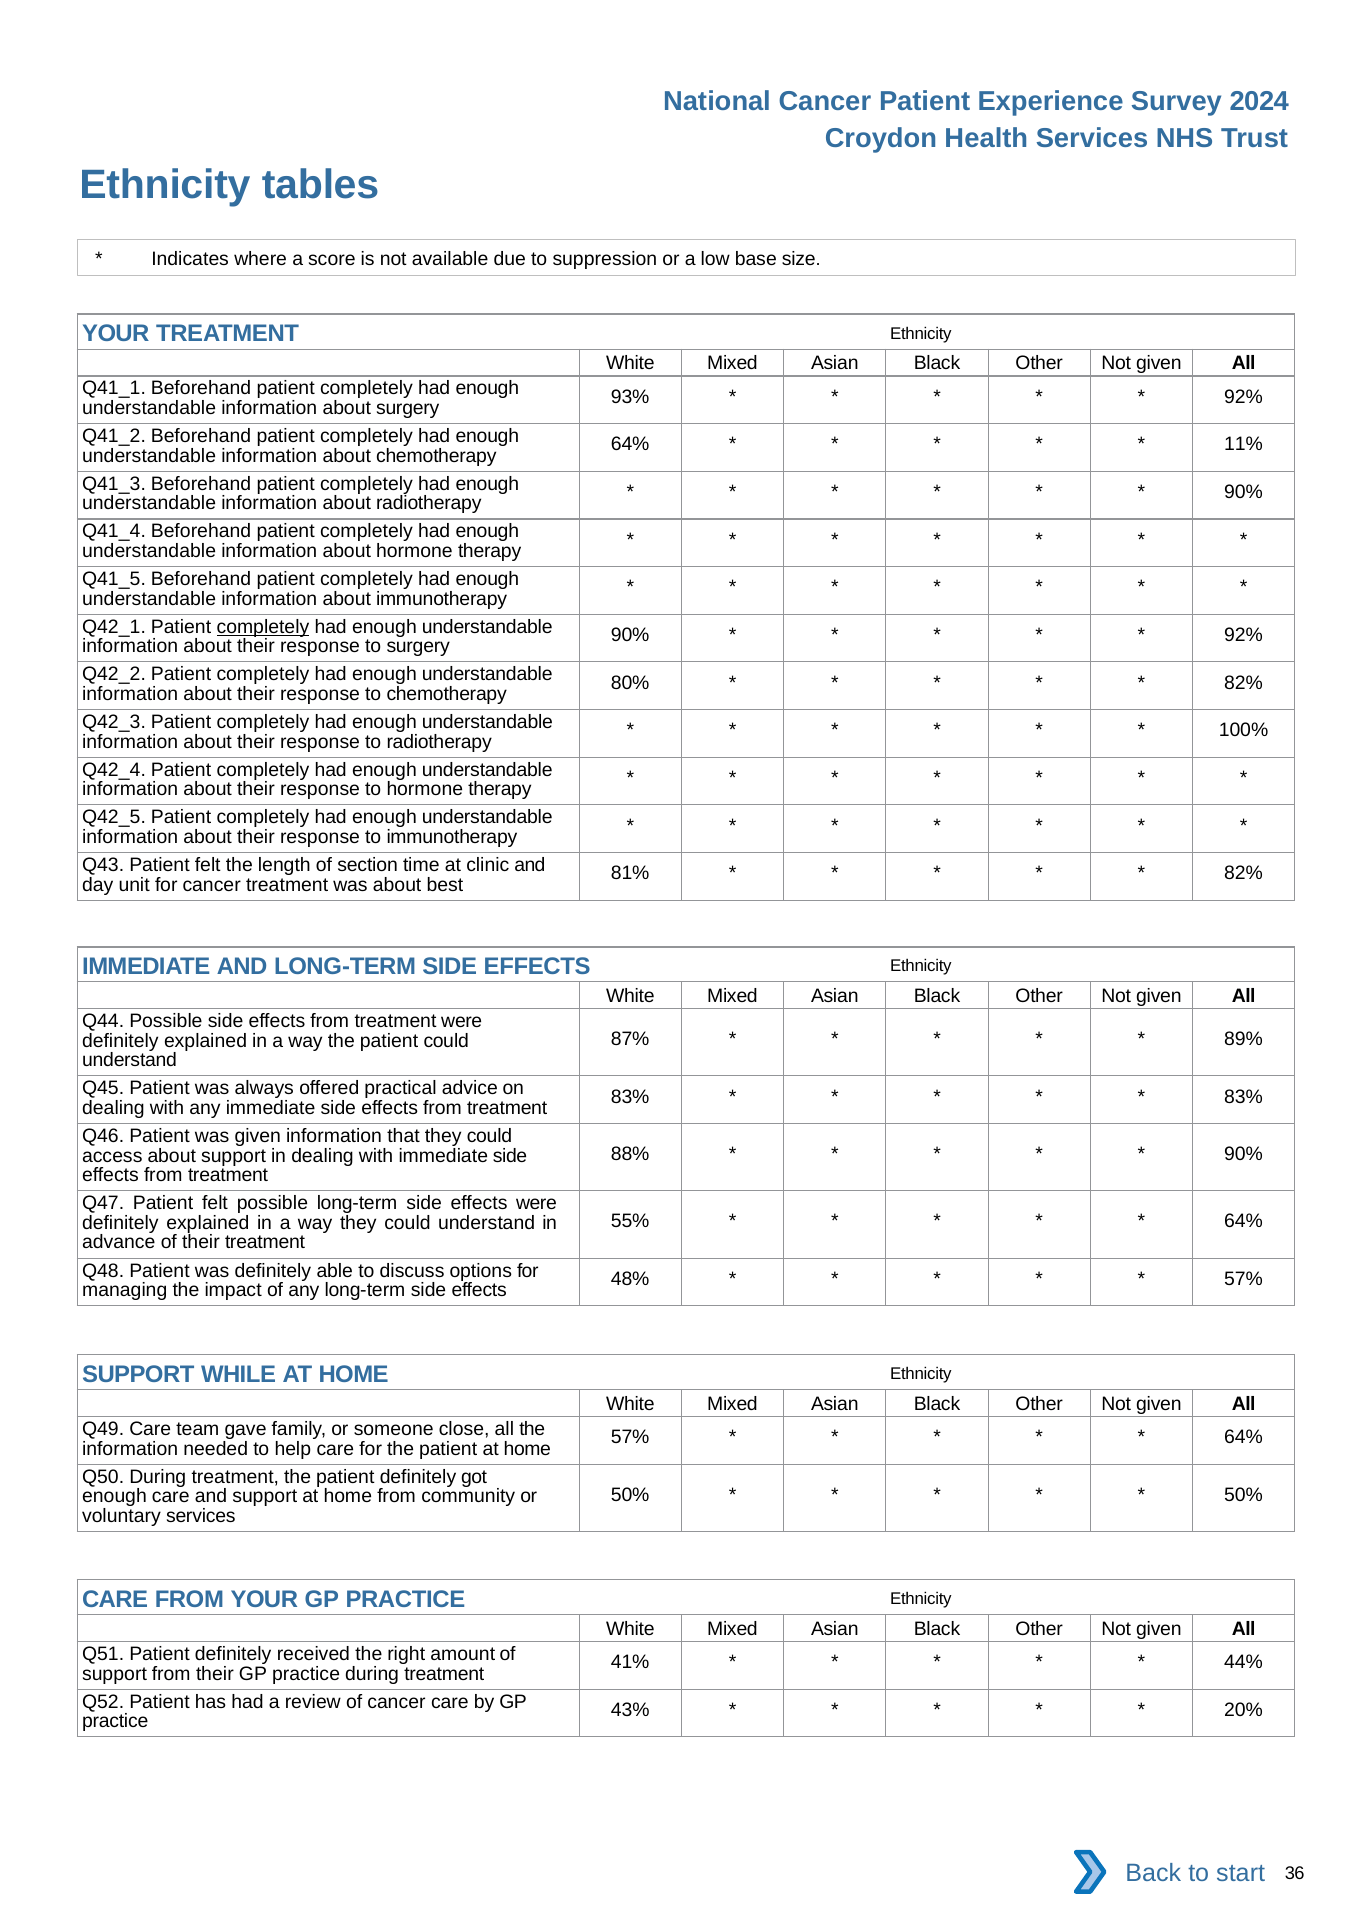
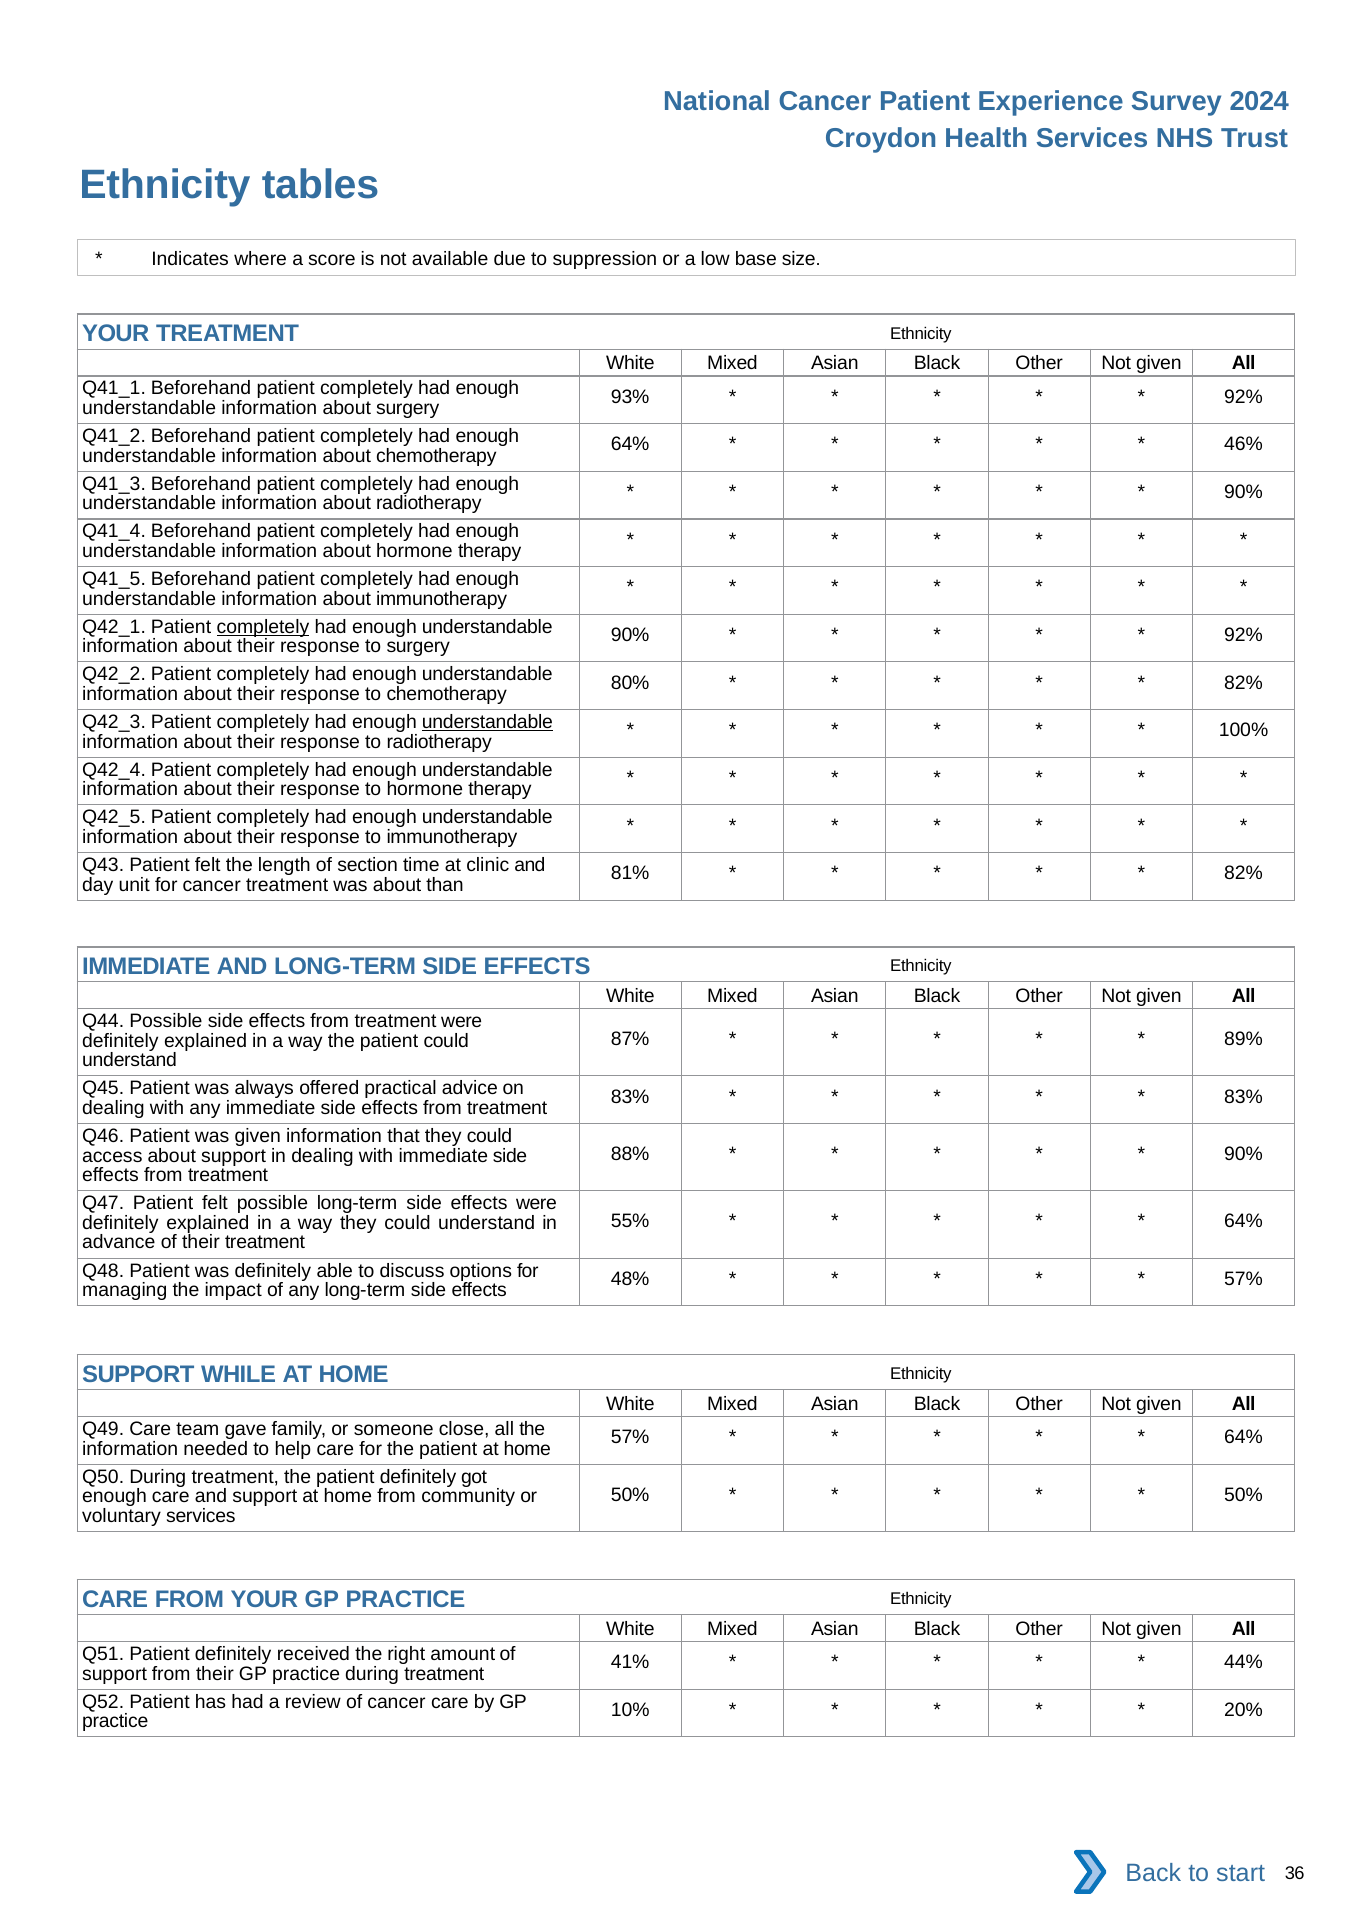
11%: 11% -> 46%
understandable at (487, 722) underline: none -> present
best: best -> than
43%: 43% -> 10%
